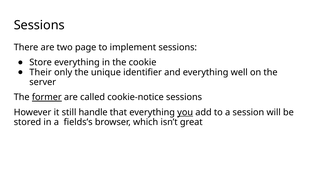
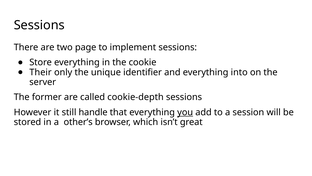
well: well -> into
former underline: present -> none
cookie-notice: cookie-notice -> cookie-depth
fields’s: fields’s -> other’s
